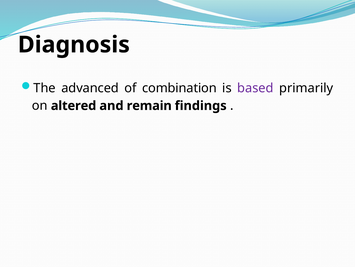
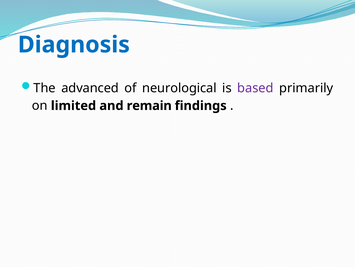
Diagnosis colour: black -> blue
combination: combination -> neurological
altered: altered -> limited
